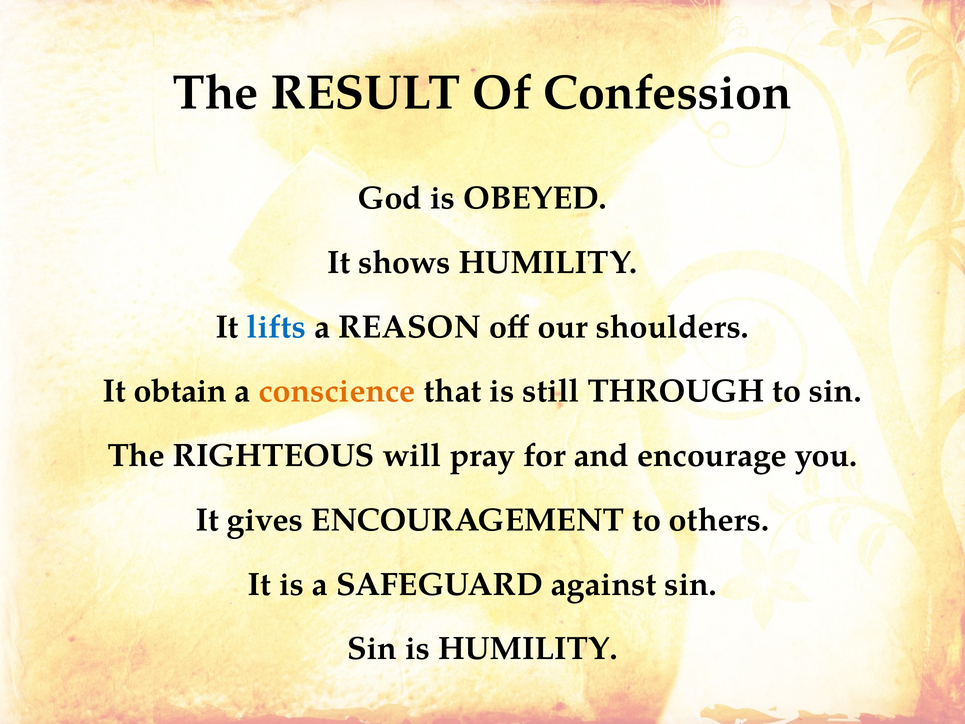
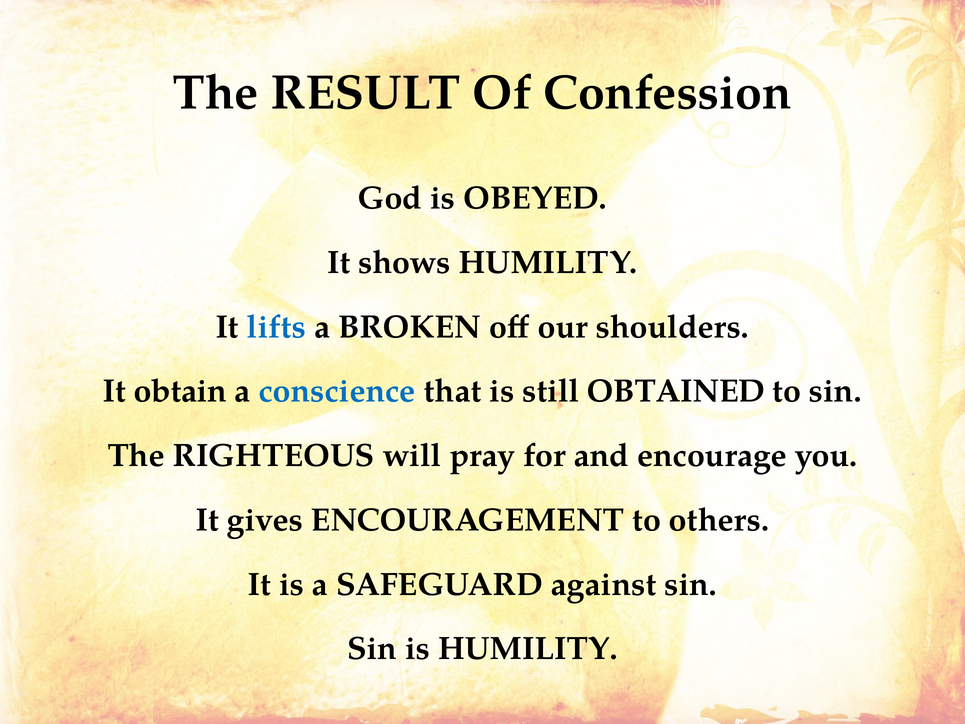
REASON: REASON -> BROKEN
conscience colour: orange -> blue
THROUGH: THROUGH -> OBTAINED
